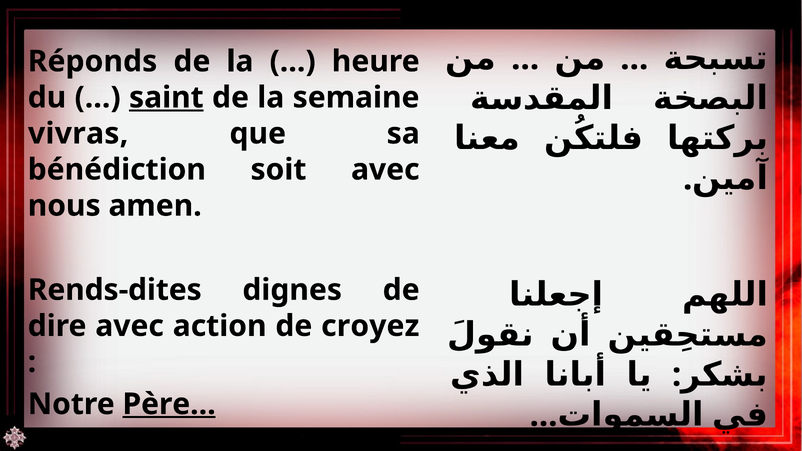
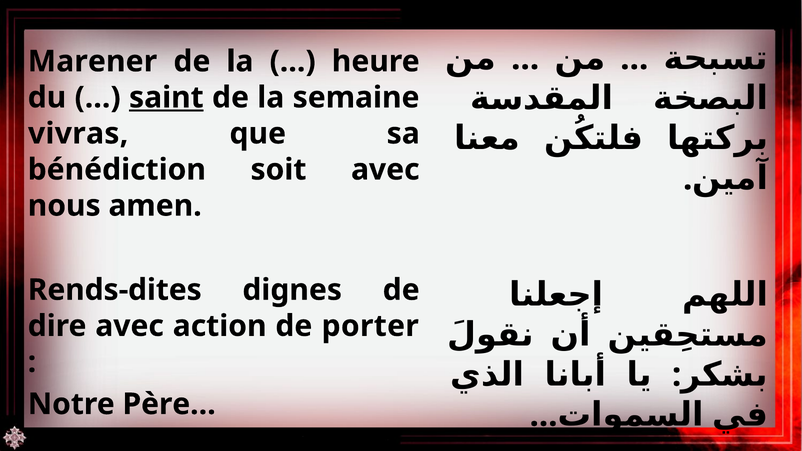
Réponds: Réponds -> Marener
croyez: croyez -> porter
Père… underline: present -> none
